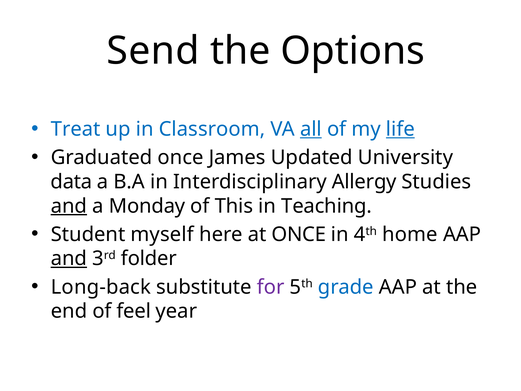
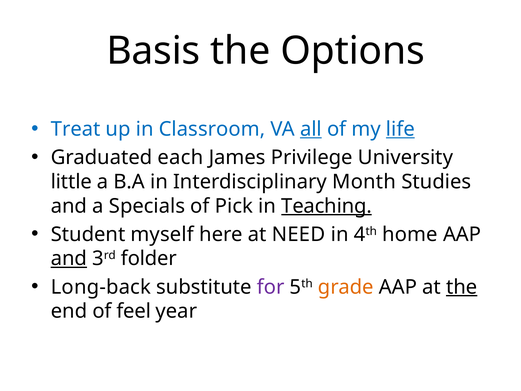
Send: Send -> Basis
Graduated once: once -> each
Updated: Updated -> Privilege
data: data -> little
Allergy: Allergy -> Month
and at (69, 206) underline: present -> none
Monday: Monday -> Specials
This: This -> Pick
Teaching underline: none -> present
at ONCE: ONCE -> NEED
grade colour: blue -> orange
the at (462, 287) underline: none -> present
